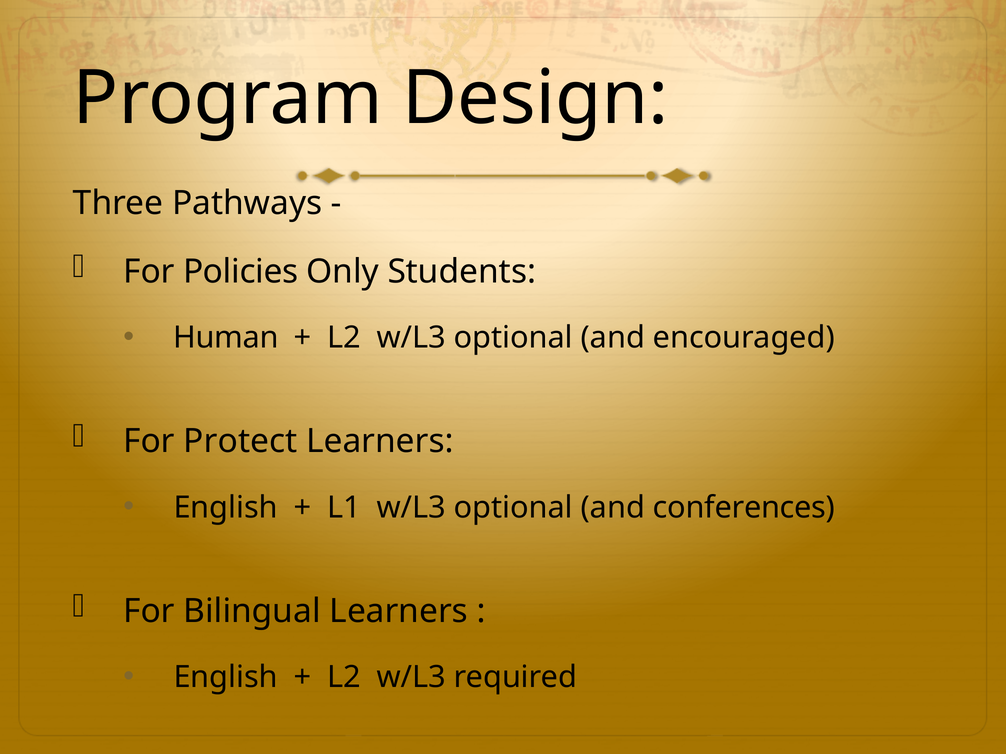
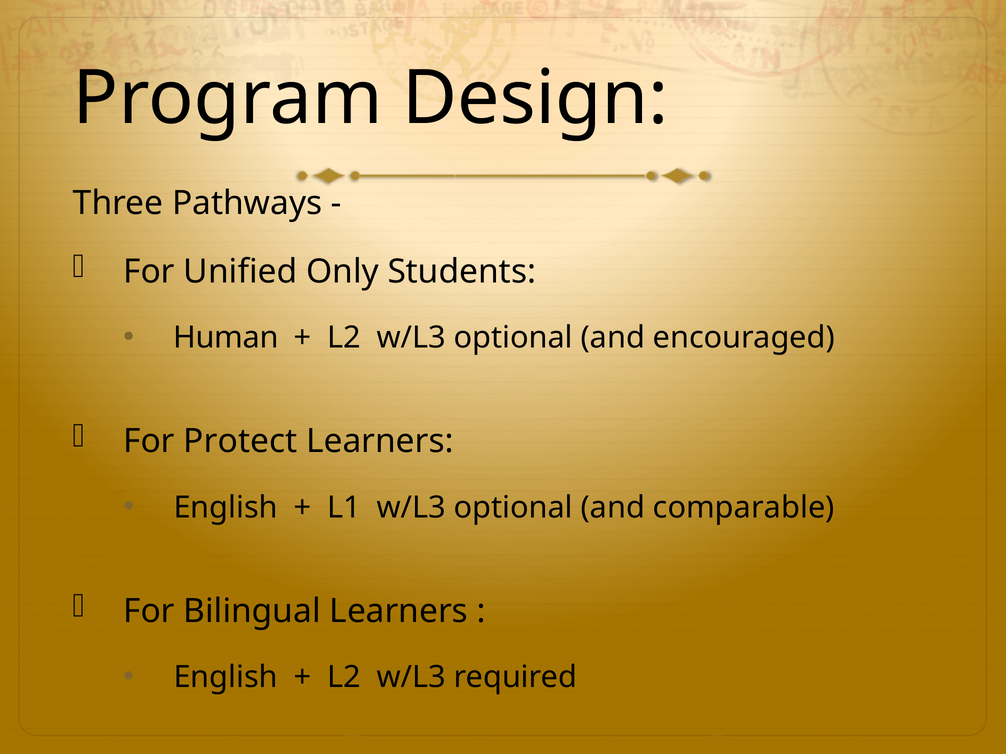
Policies: Policies -> Unified
conferences: conferences -> comparable
